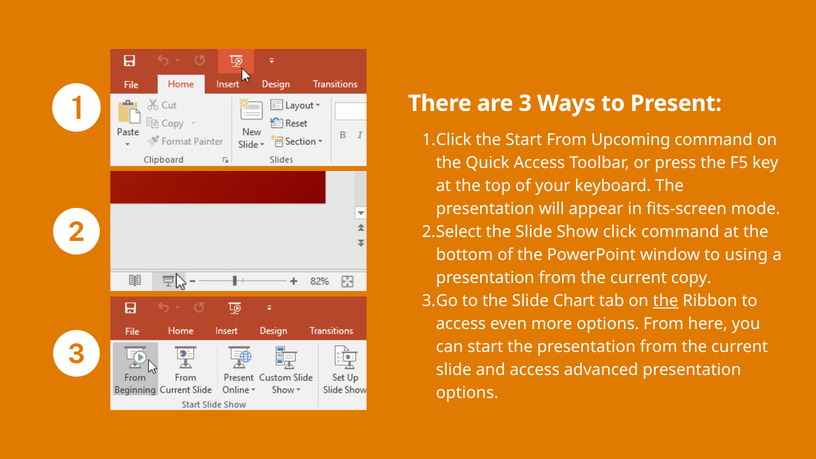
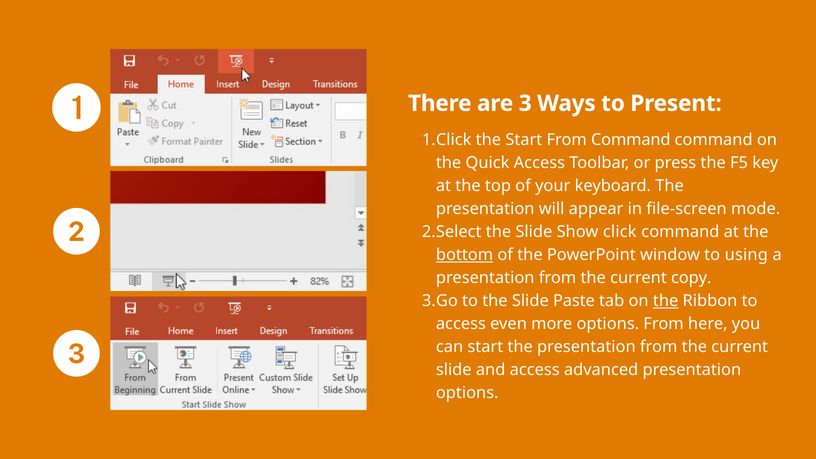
From Upcoming: Upcoming -> Command
fits-screen: fits-screen -> file-screen
bottom underline: none -> present
Chart: Chart -> Paste
